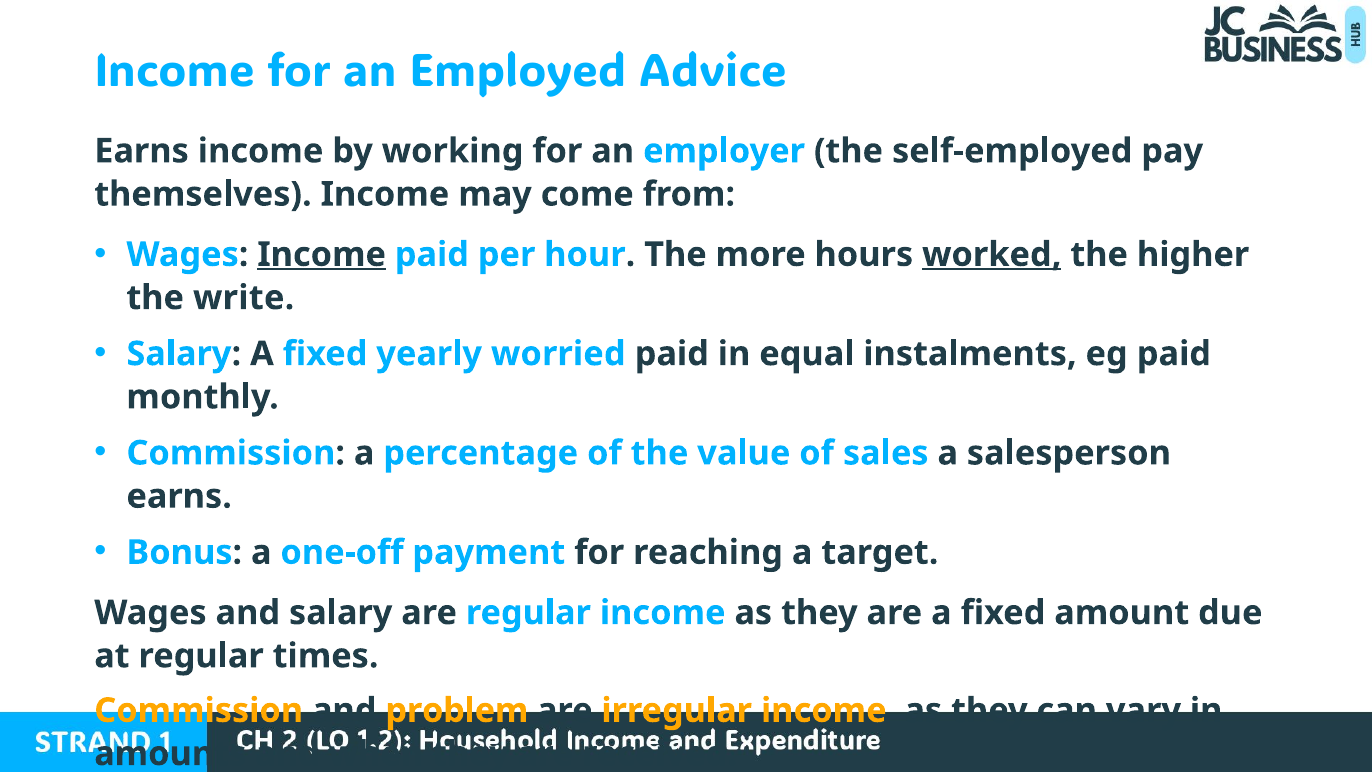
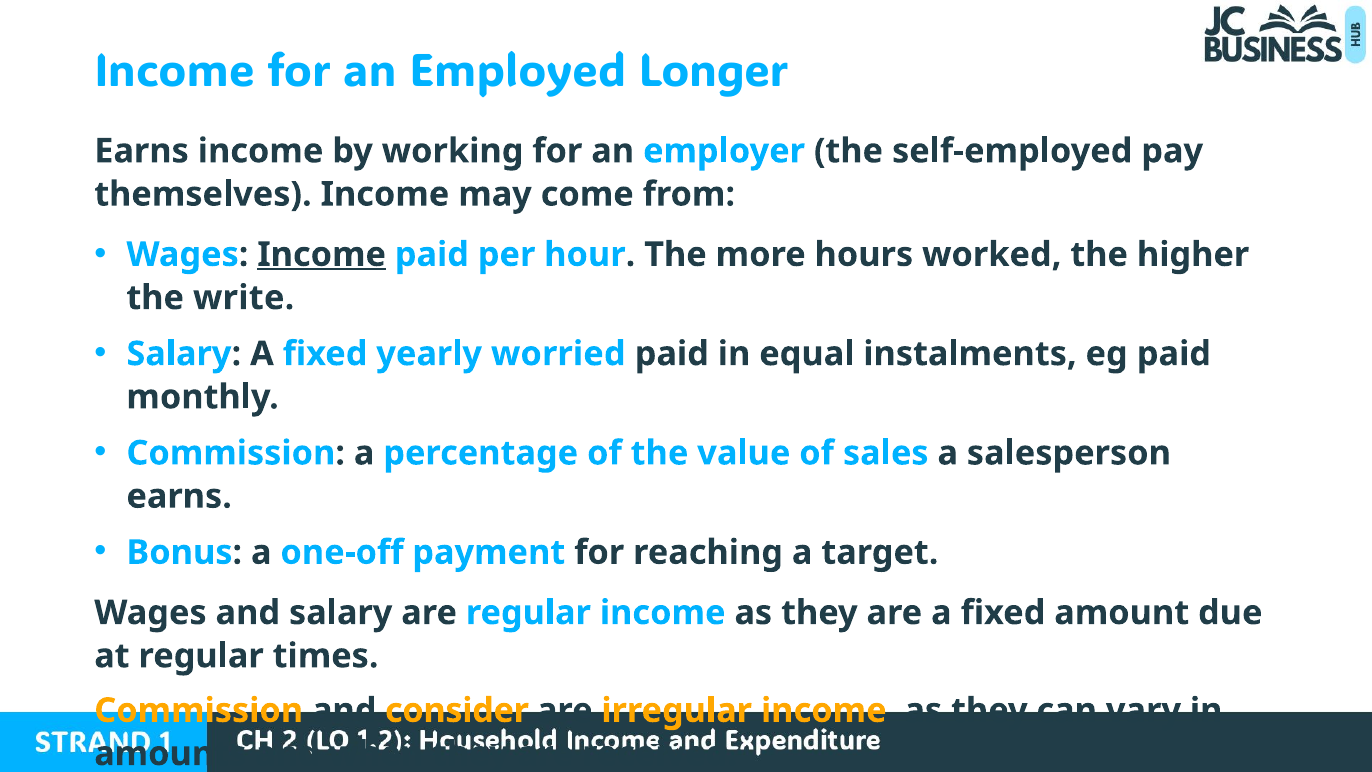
Advice: Advice -> Longer
worked underline: present -> none
problem: problem -> consider
